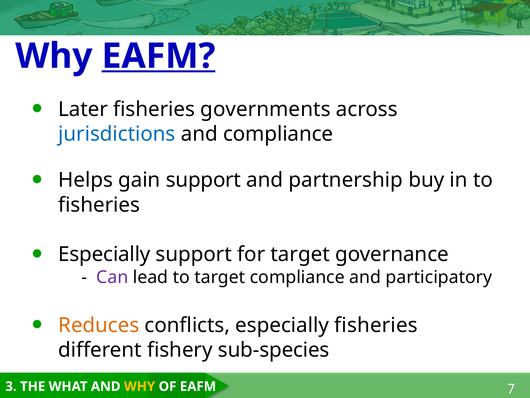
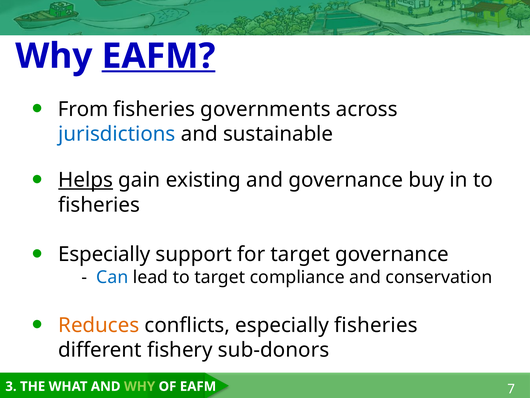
Later: Later -> From
and compliance: compliance -> sustainable
Helps underline: none -> present
gain support: support -> existing
and partnership: partnership -> governance
Can colour: purple -> blue
participatory: participatory -> conservation
sub-species: sub-species -> sub-donors
WHY at (140, 386) colour: yellow -> light green
